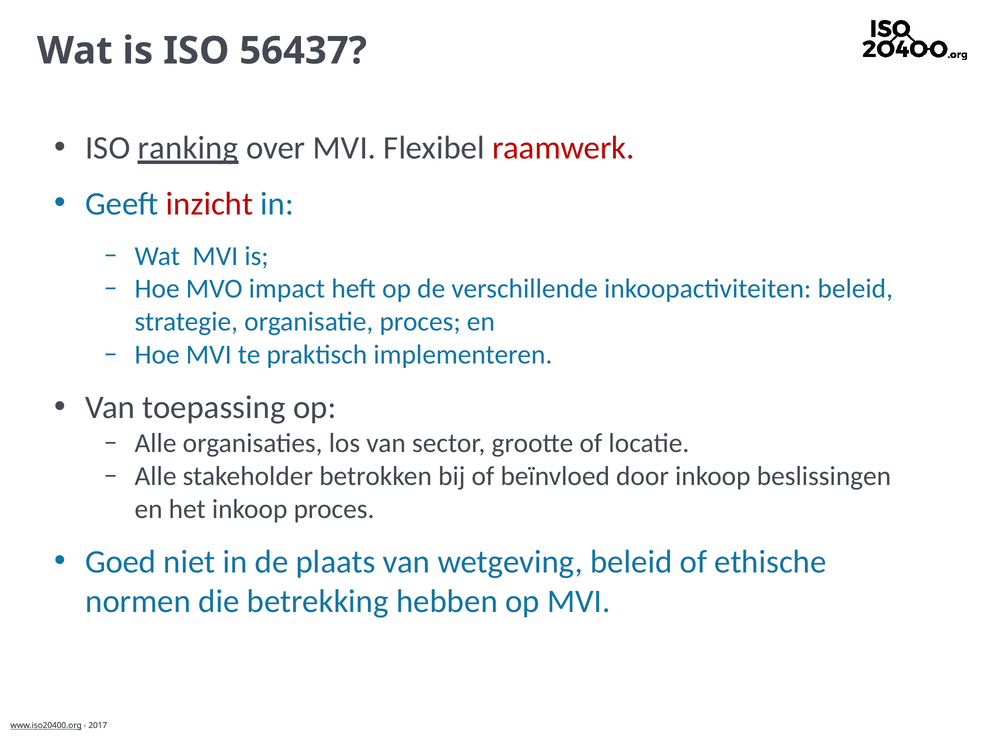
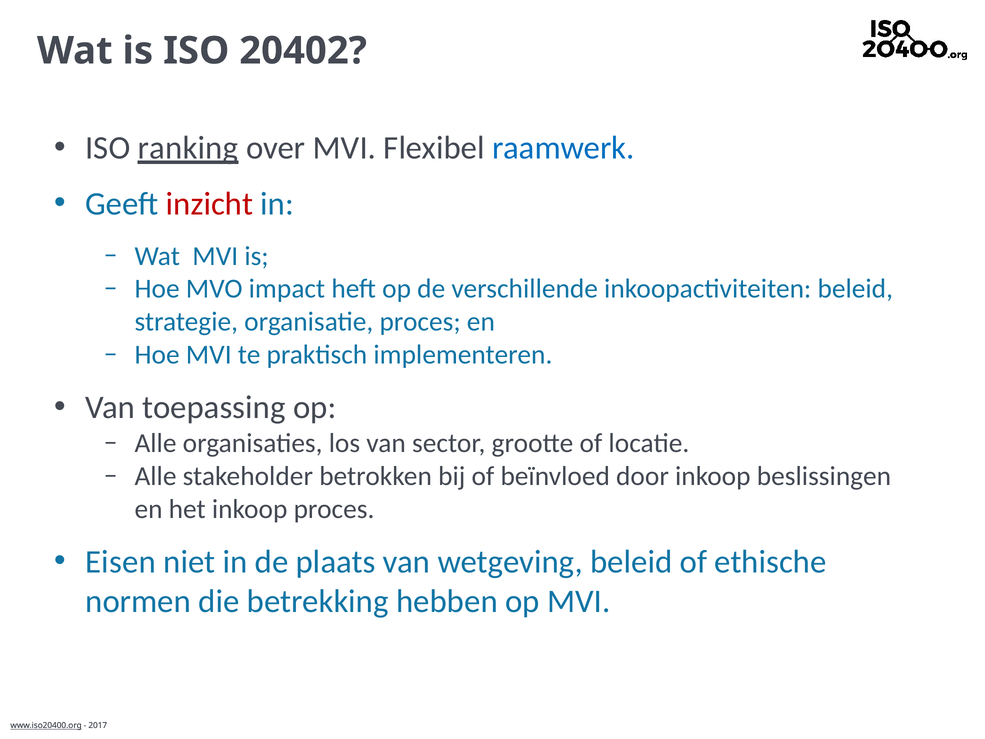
56437: 56437 -> 20402
raamwerk colour: red -> blue
Goed: Goed -> Eisen
